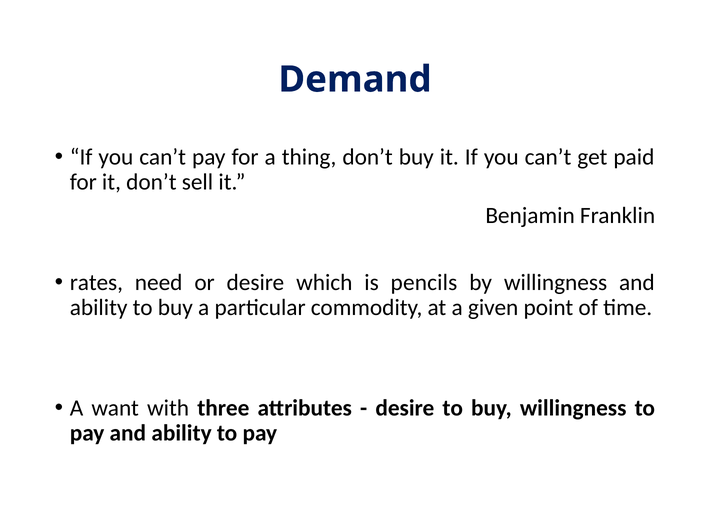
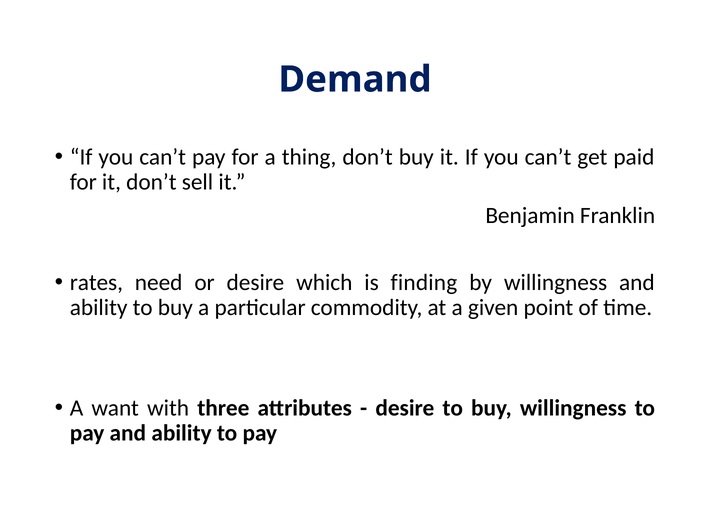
pencils: pencils -> finding
